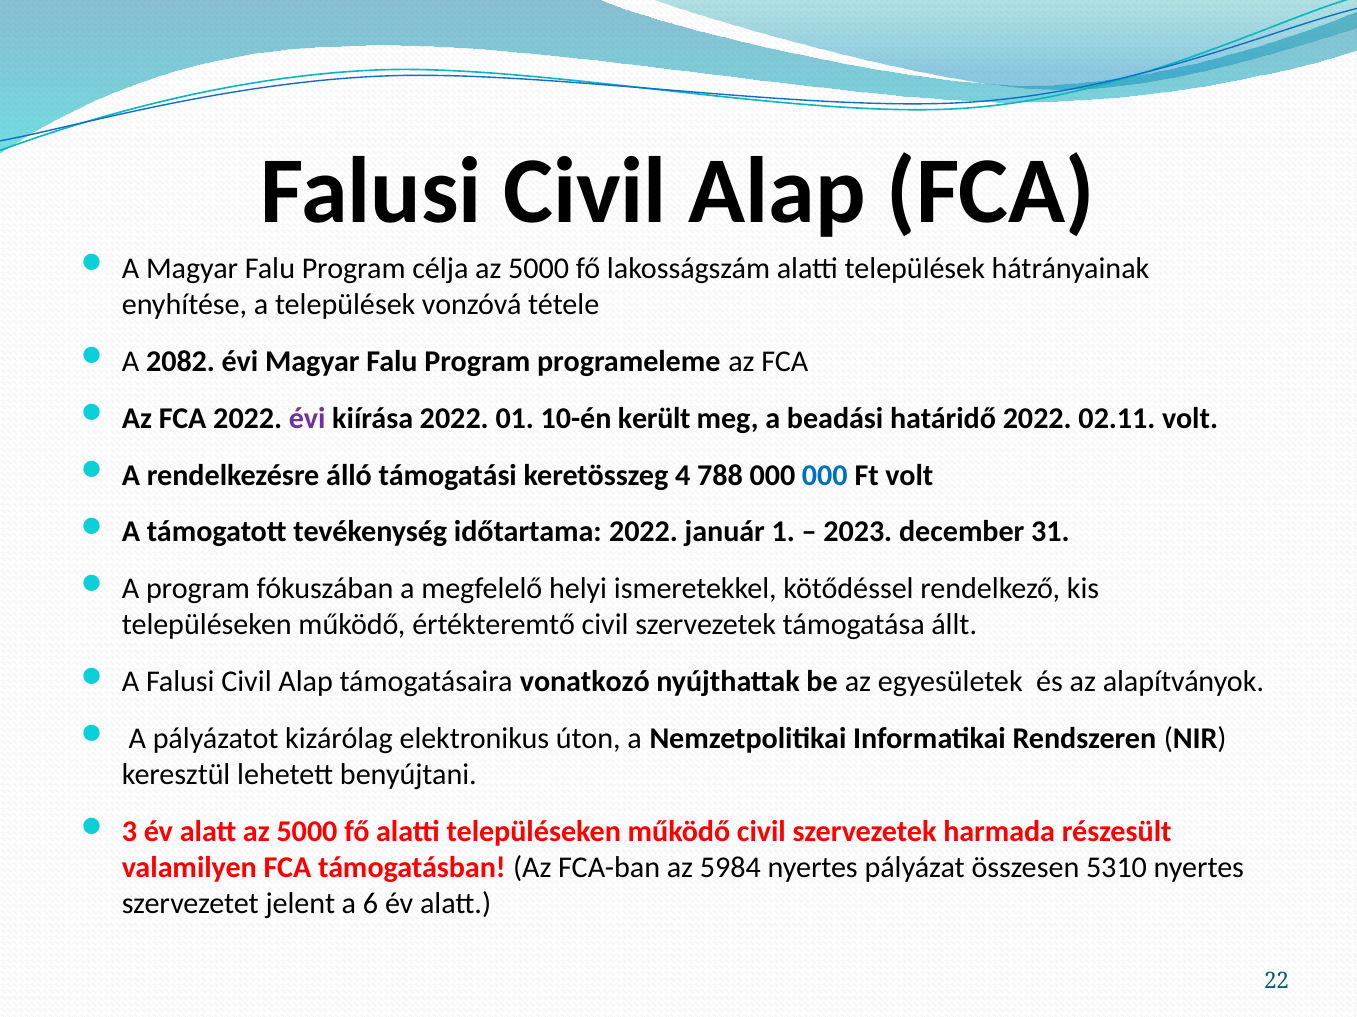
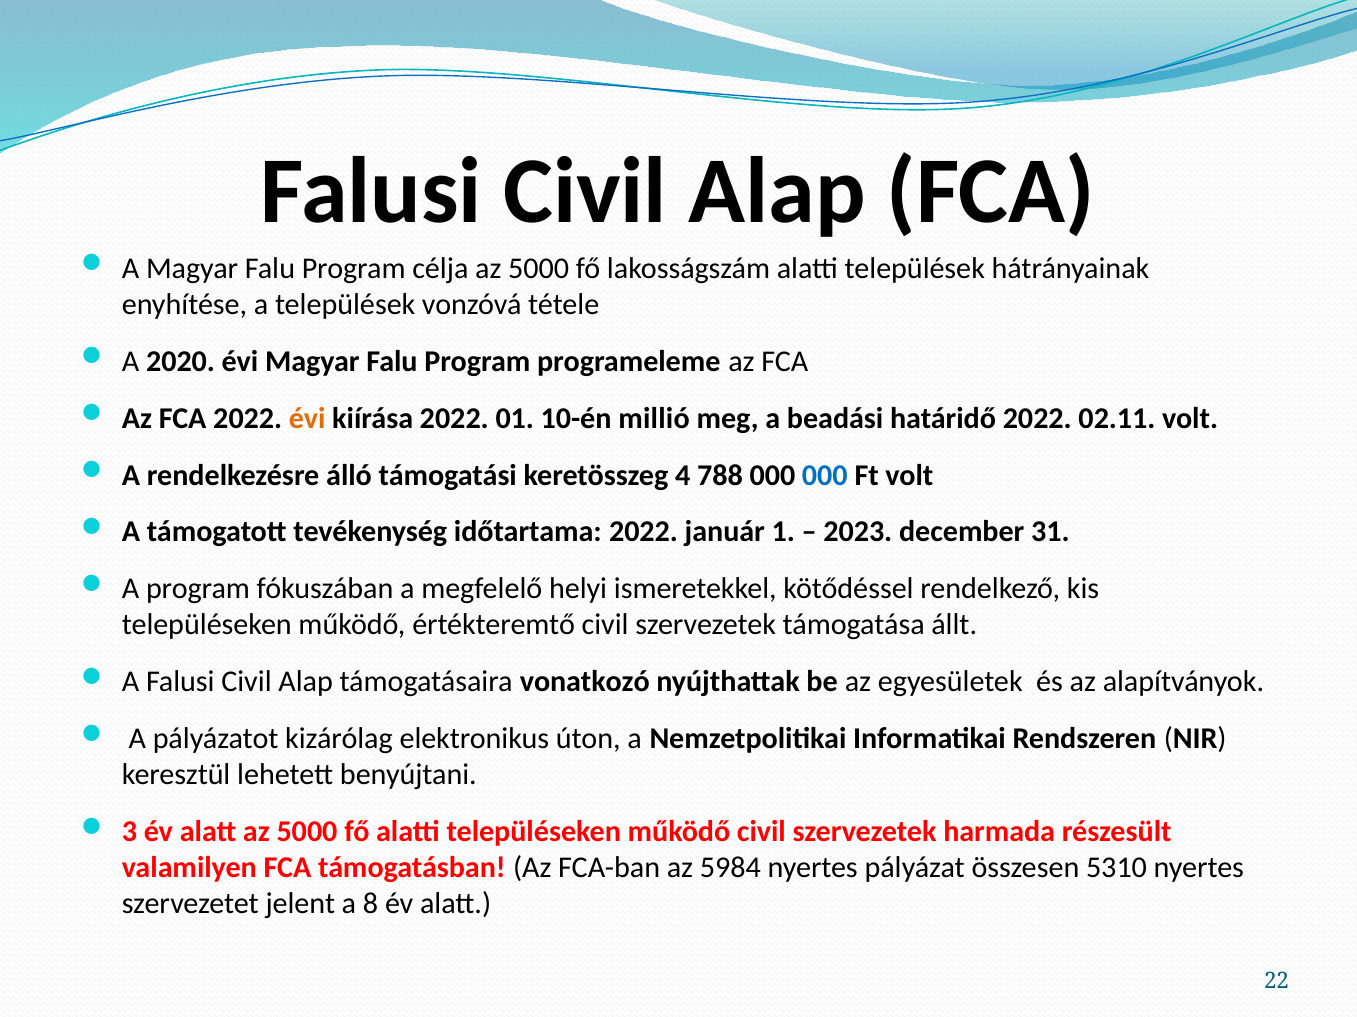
2082: 2082 -> 2020
évi at (307, 419) colour: purple -> orange
került: került -> millió
6: 6 -> 8
